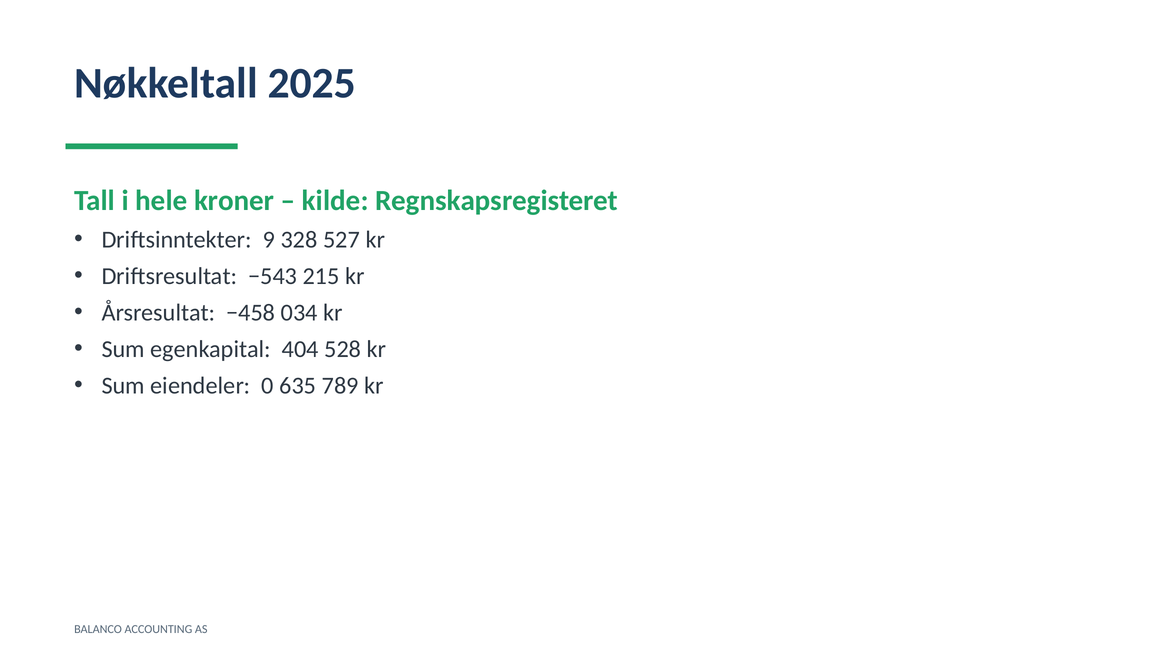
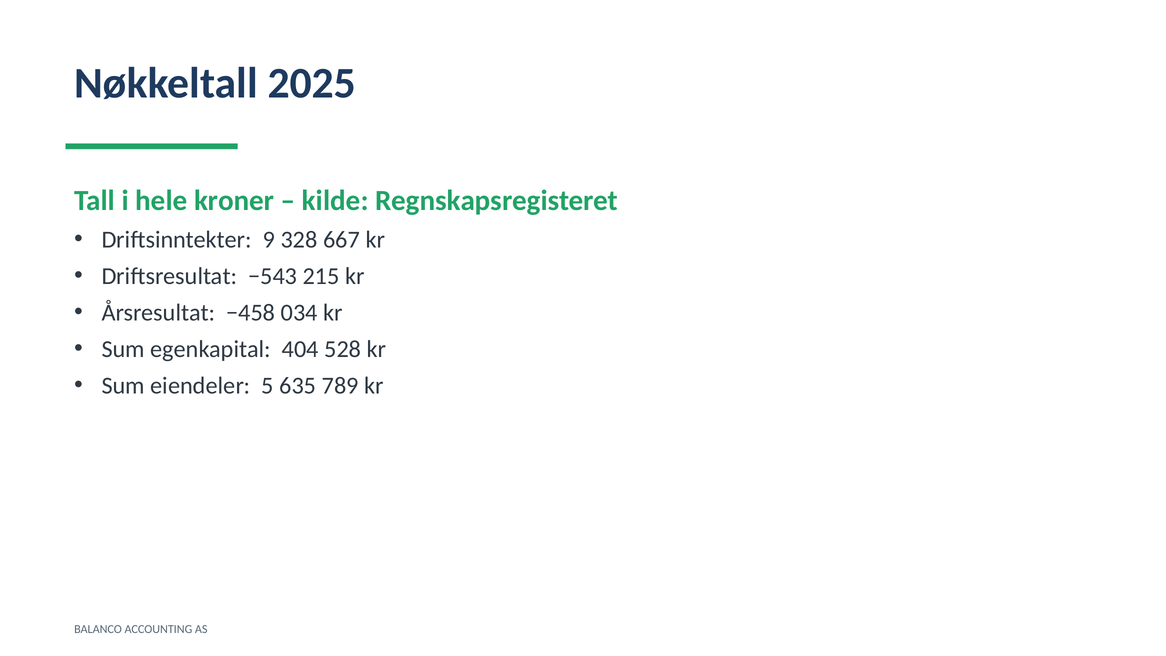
527: 527 -> 667
0: 0 -> 5
